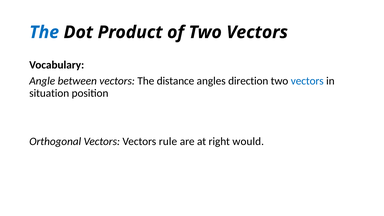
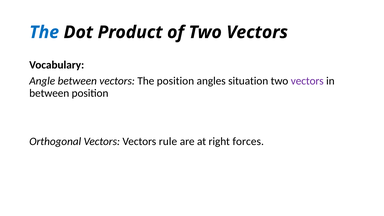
The distance: distance -> position
direction: direction -> situation
vectors at (307, 81) colour: blue -> purple
situation at (49, 93): situation -> between
would: would -> forces
